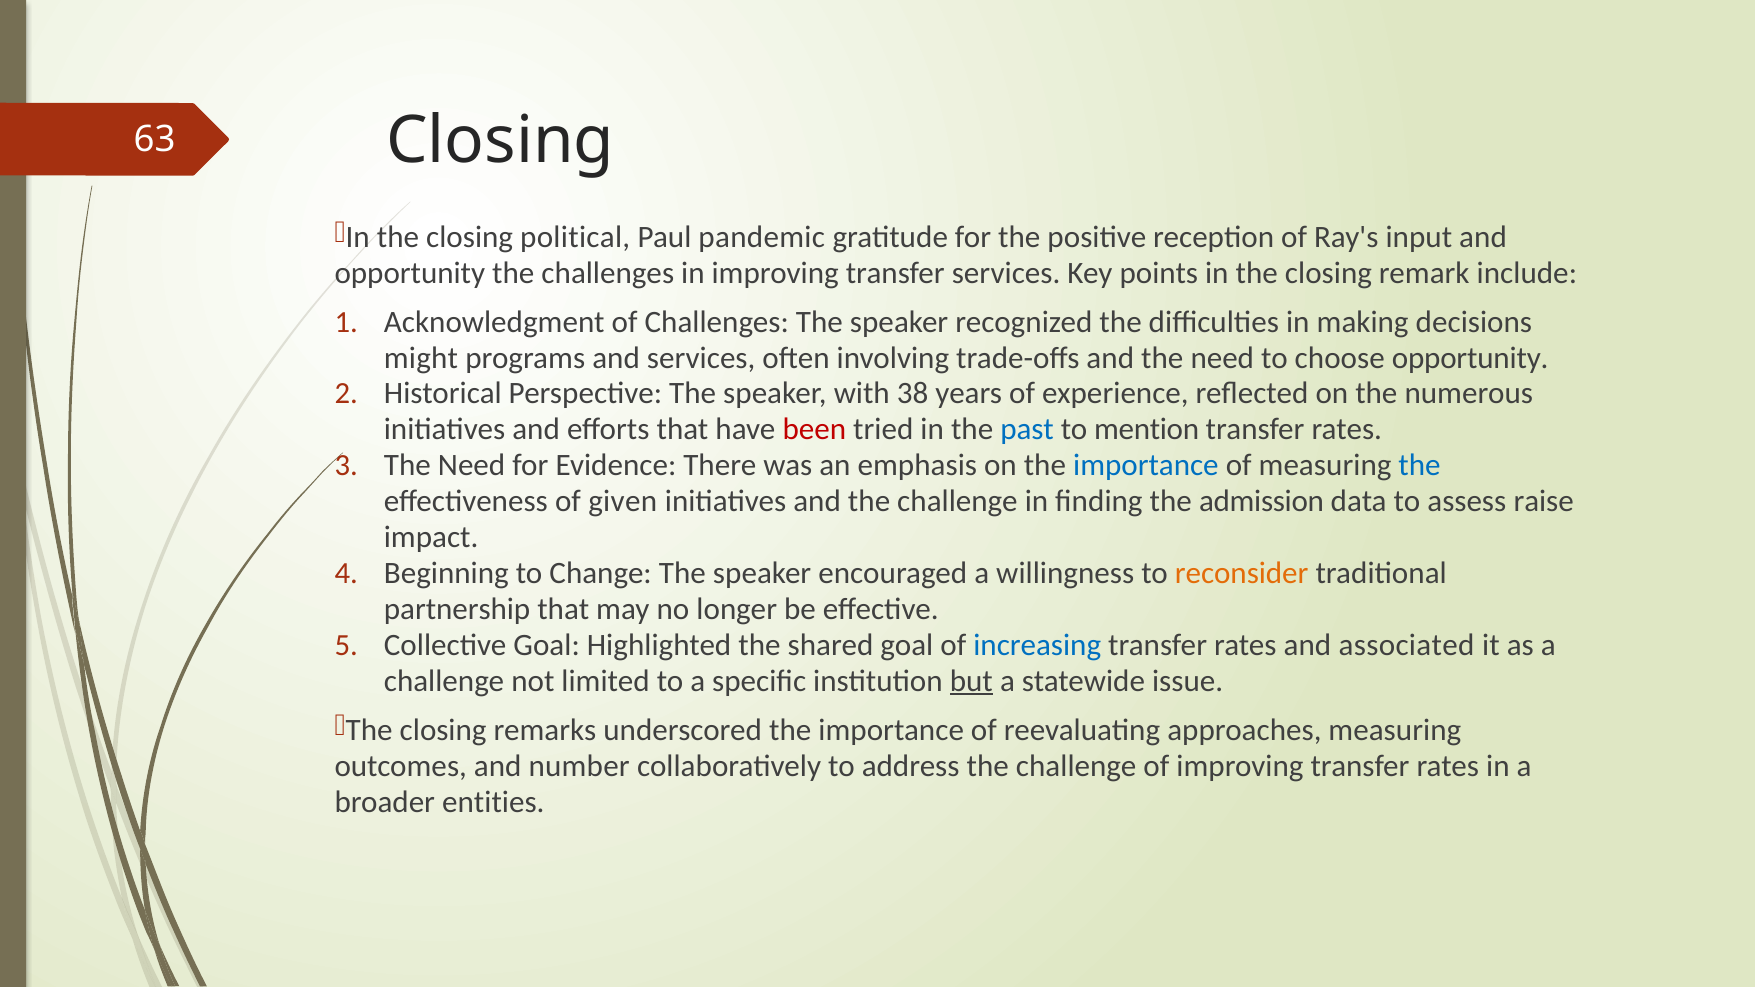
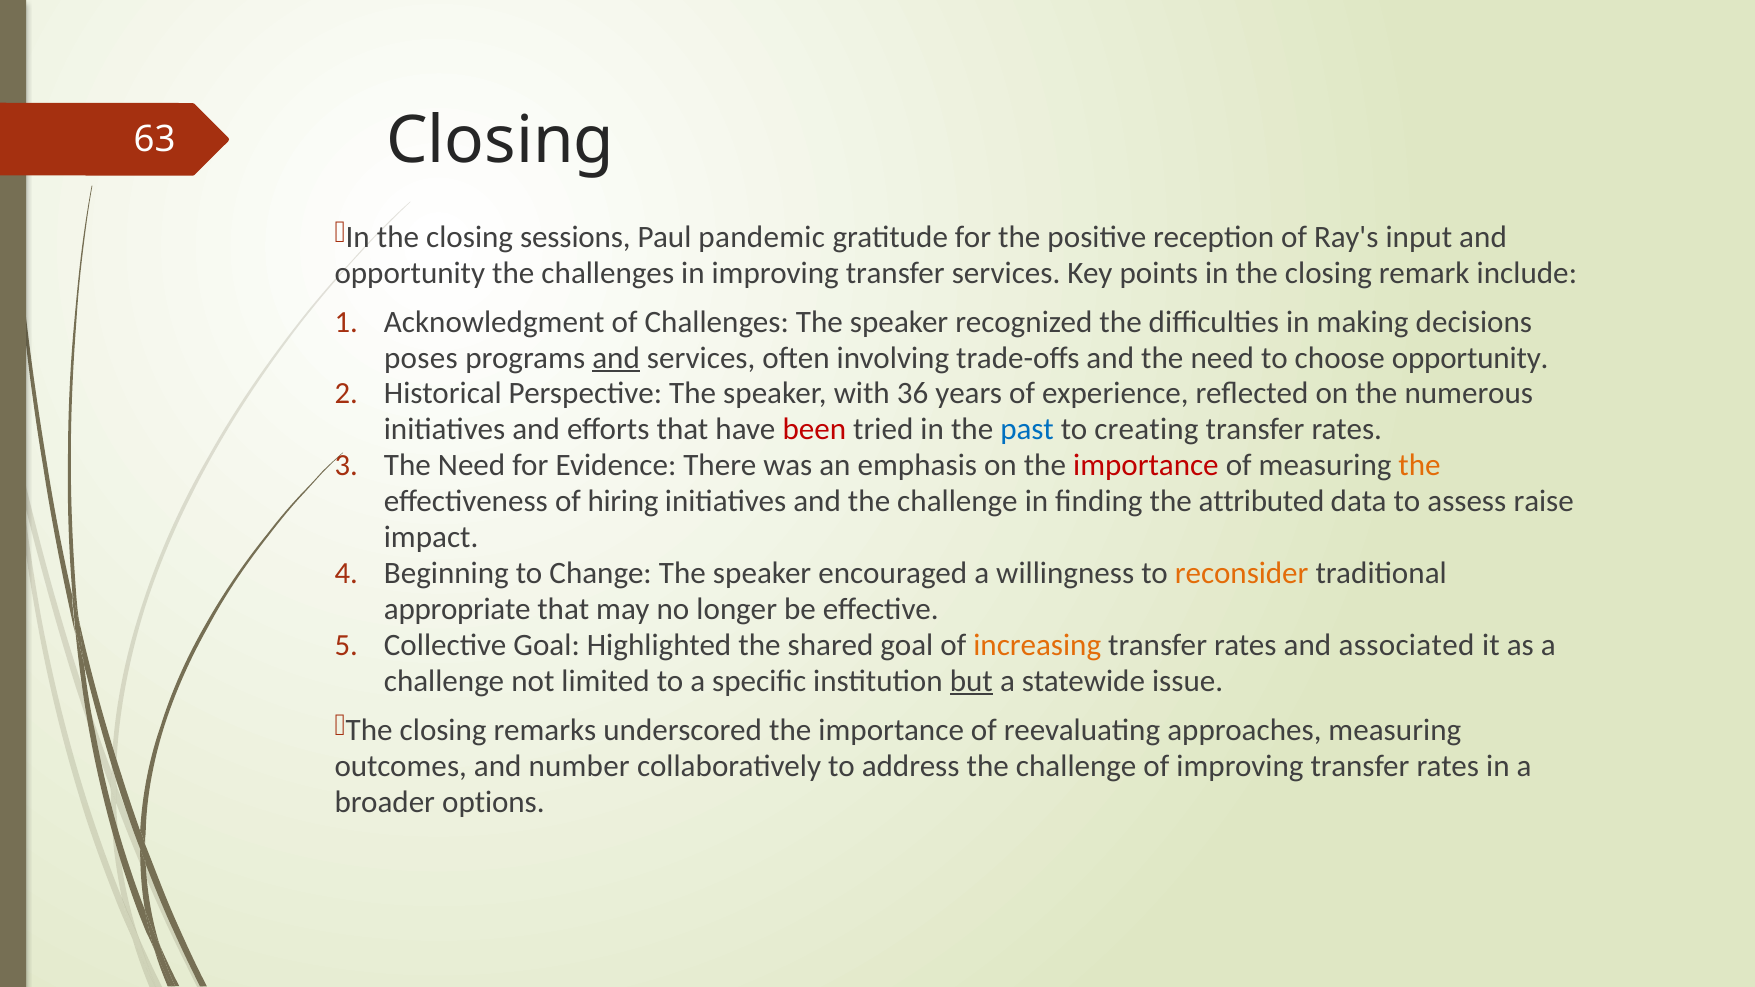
political: political -> sessions
might: might -> poses
and at (616, 358) underline: none -> present
38: 38 -> 36
mention: mention -> creating
importance at (1146, 466) colour: blue -> red
the at (1420, 466) colour: blue -> orange
given: given -> hiring
admission: admission -> attributed
partnership: partnership -> appropriate
increasing colour: blue -> orange
entities: entities -> options
